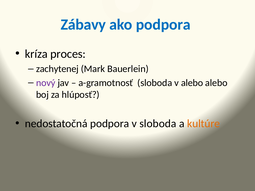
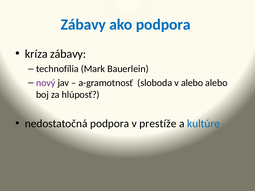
kríza proces: proces -> zábavy
zachytenej: zachytenej -> technofília
v sloboda: sloboda -> prestíže
kultúre colour: orange -> blue
